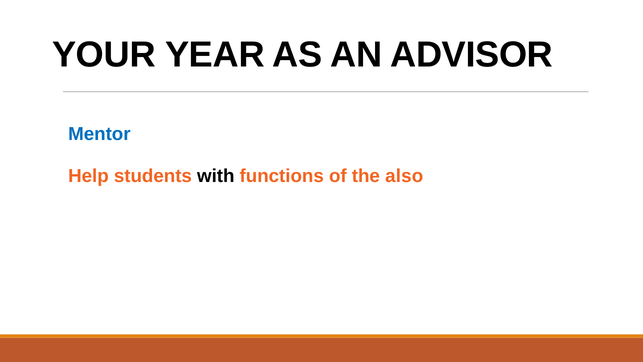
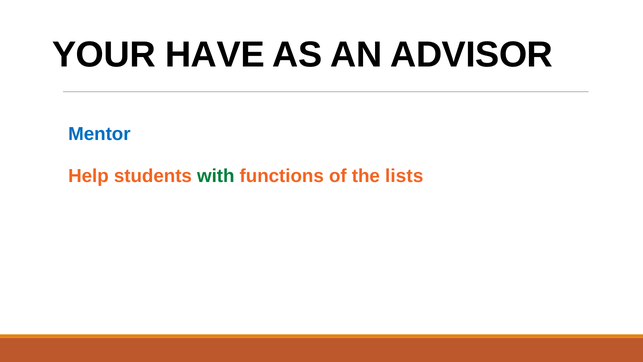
YEAR: YEAR -> HAVE
with colour: black -> green
also: also -> lists
